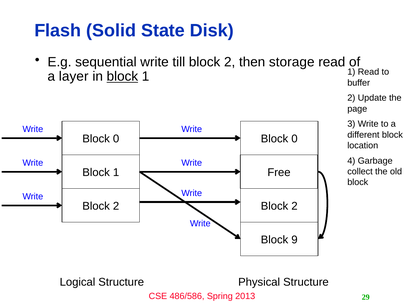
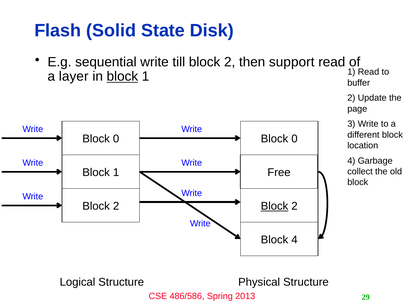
storage: storage -> support
Block at (275, 206) underline: none -> present
Block 9: 9 -> 4
